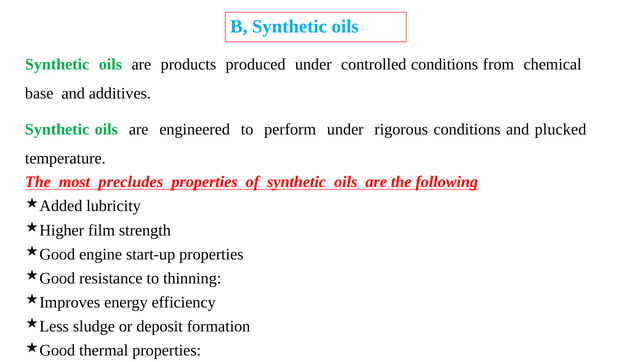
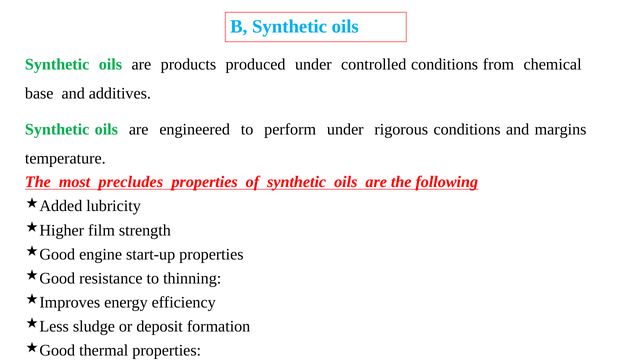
plucked: plucked -> margins
